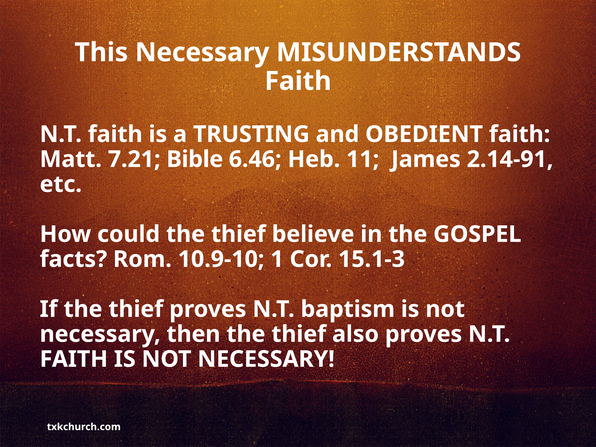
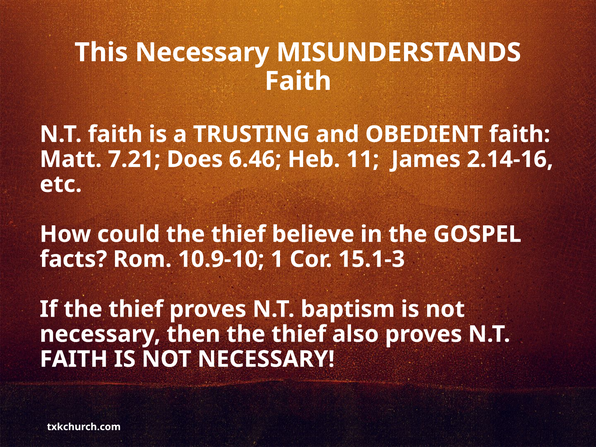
Bible: Bible -> Does
2.14-91: 2.14-91 -> 2.14-16
